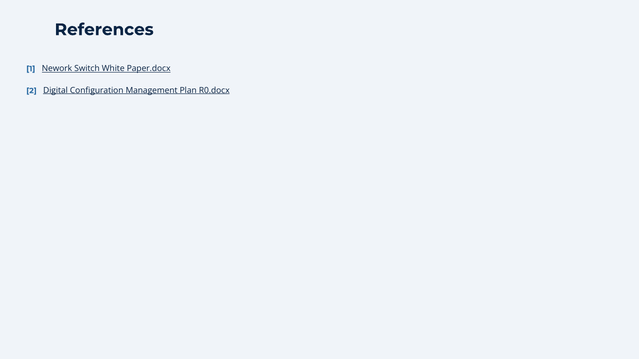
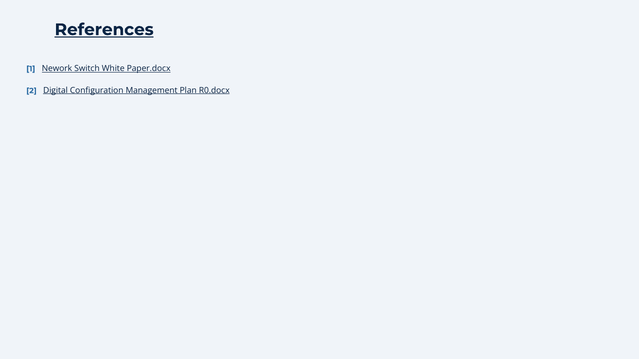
References underline: none -> present
